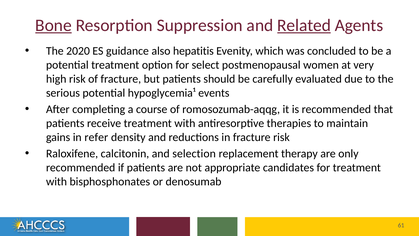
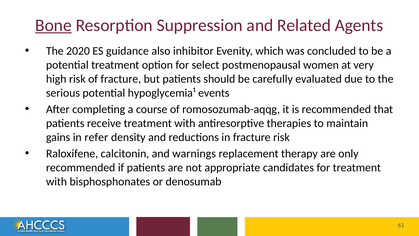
Related underline: present -> none
hepatitis: hepatitis -> inhibitor
selection: selection -> warnings
